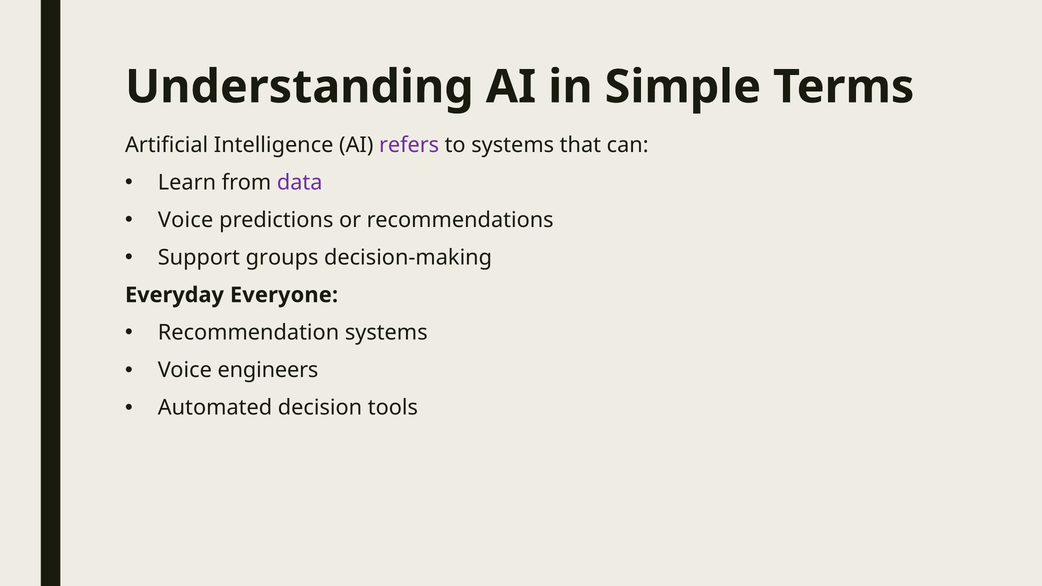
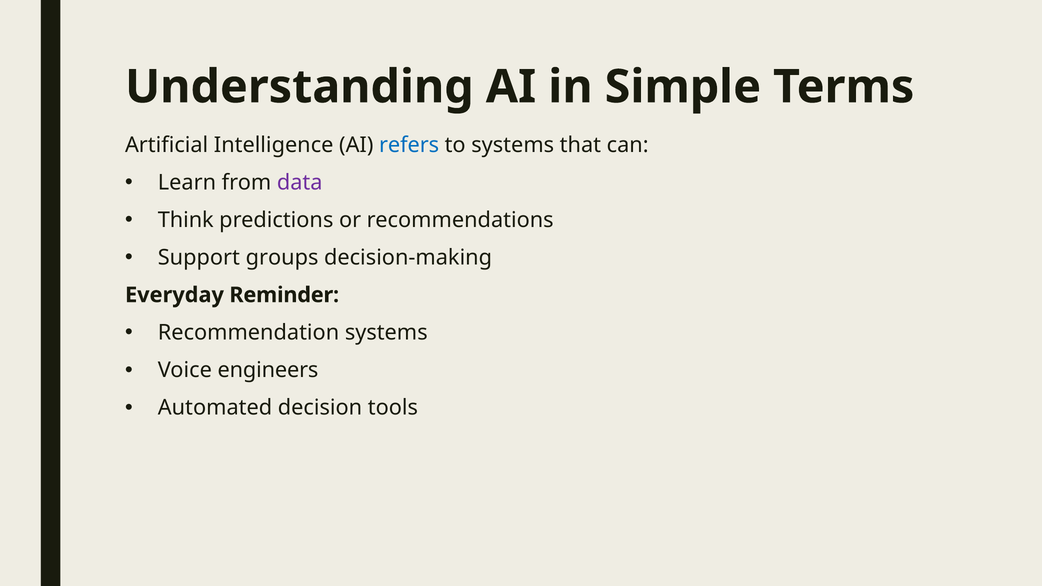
refers colour: purple -> blue
Voice at (186, 220): Voice -> Think
Everyone: Everyone -> Reminder
